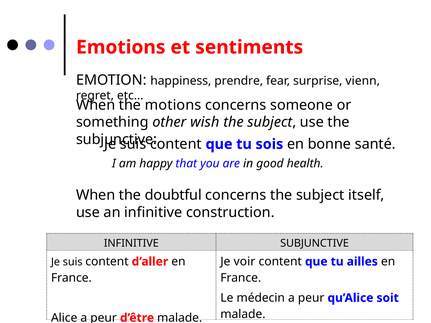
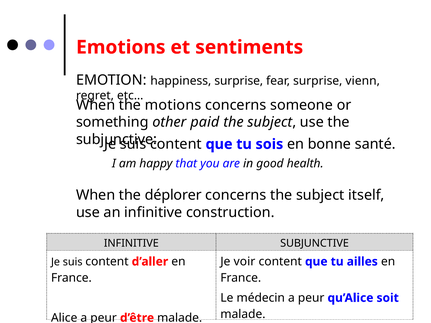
happiness prendre: prendre -> surprise
wish: wish -> paid
doubtful: doubtful -> déplorer
